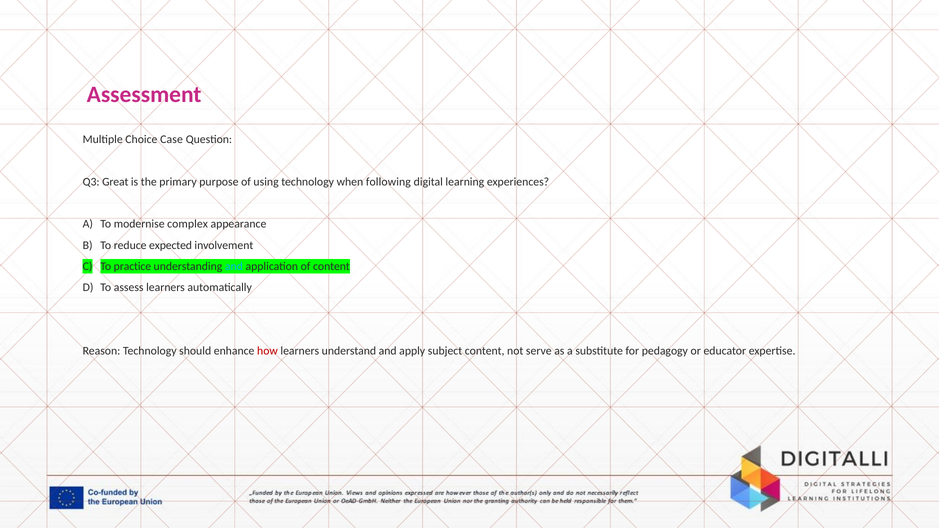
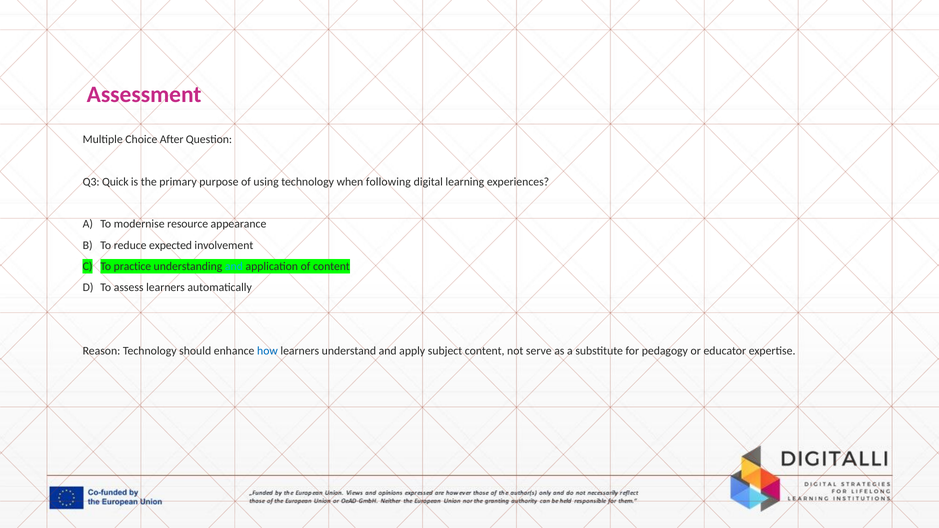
Case: Case -> After
Great: Great -> Quick
complex: complex -> resource
how colour: red -> blue
